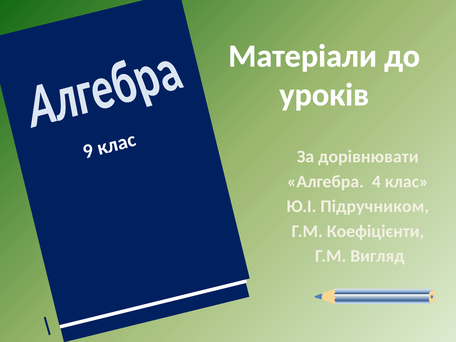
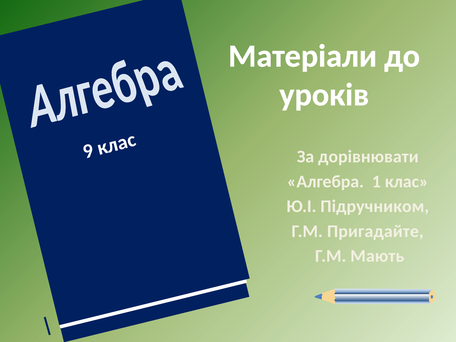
4: 4 -> 1
Коефіцієнти: Коефіцієнти -> Пригадайте
Вигляд: Вигляд -> Мають
